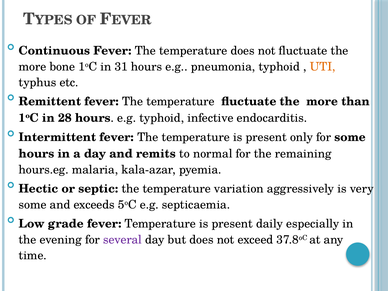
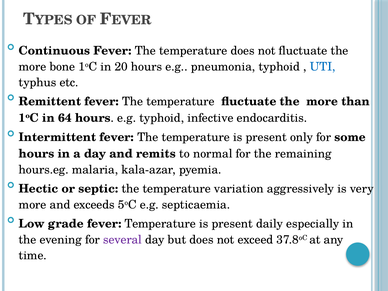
31: 31 -> 20
UTI colour: orange -> blue
28: 28 -> 64
some at (33, 205): some -> more
